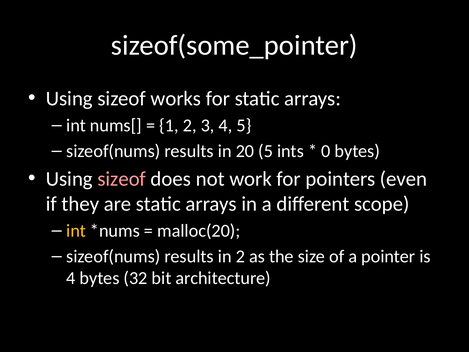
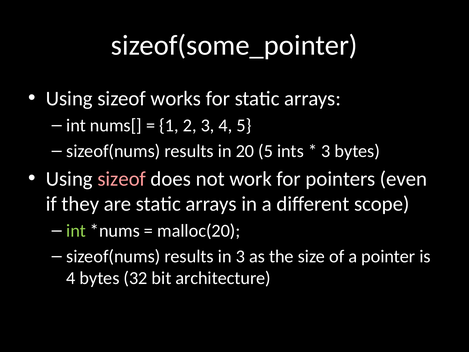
0 at (326, 151): 0 -> 3
int at (76, 231) colour: yellow -> light green
in 2: 2 -> 3
